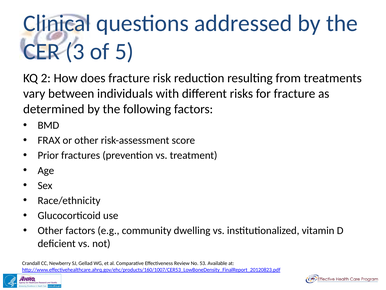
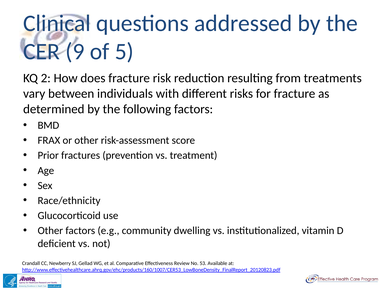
3: 3 -> 9
